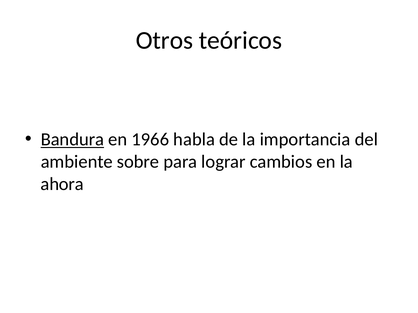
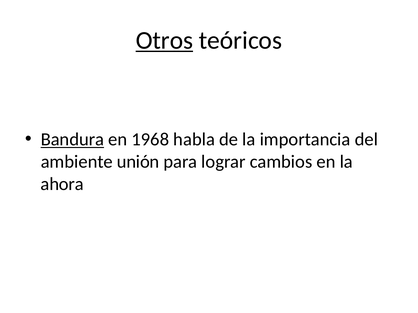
Otros underline: none -> present
1966: 1966 -> 1968
sobre: sobre -> unión
